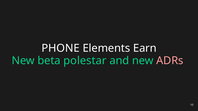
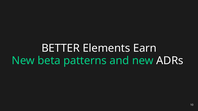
PHONE: PHONE -> BETTER
polestar: polestar -> patterns
ADRs colour: pink -> white
